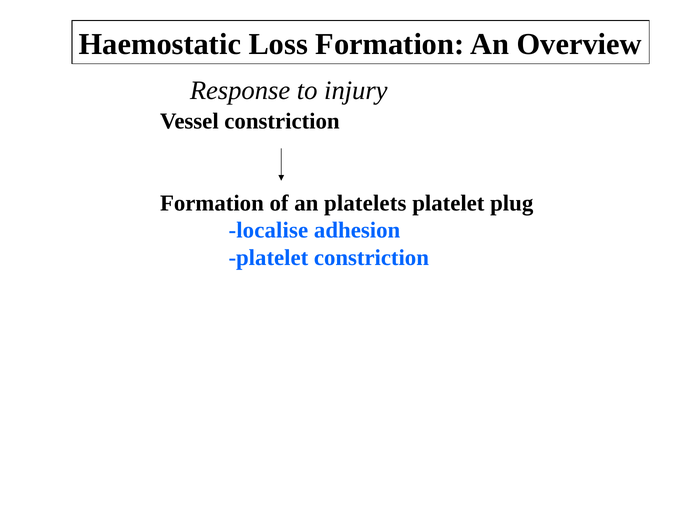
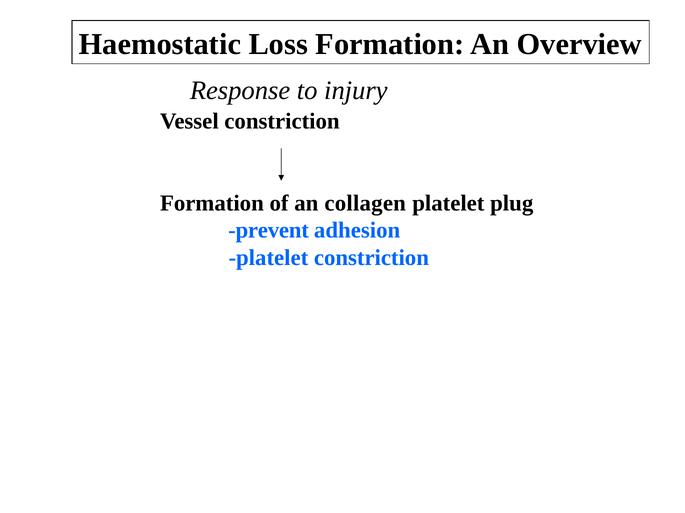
platelets: platelets -> collagen
localise: localise -> prevent
